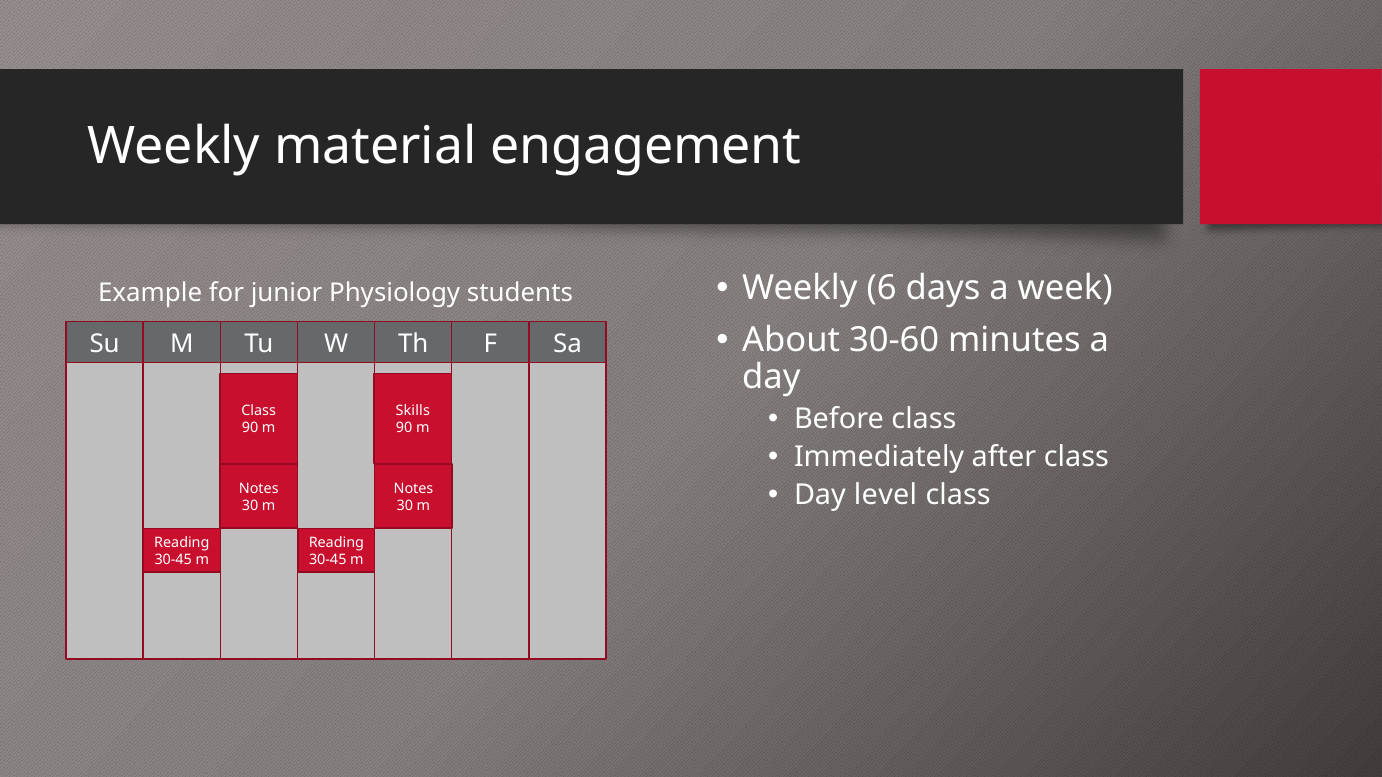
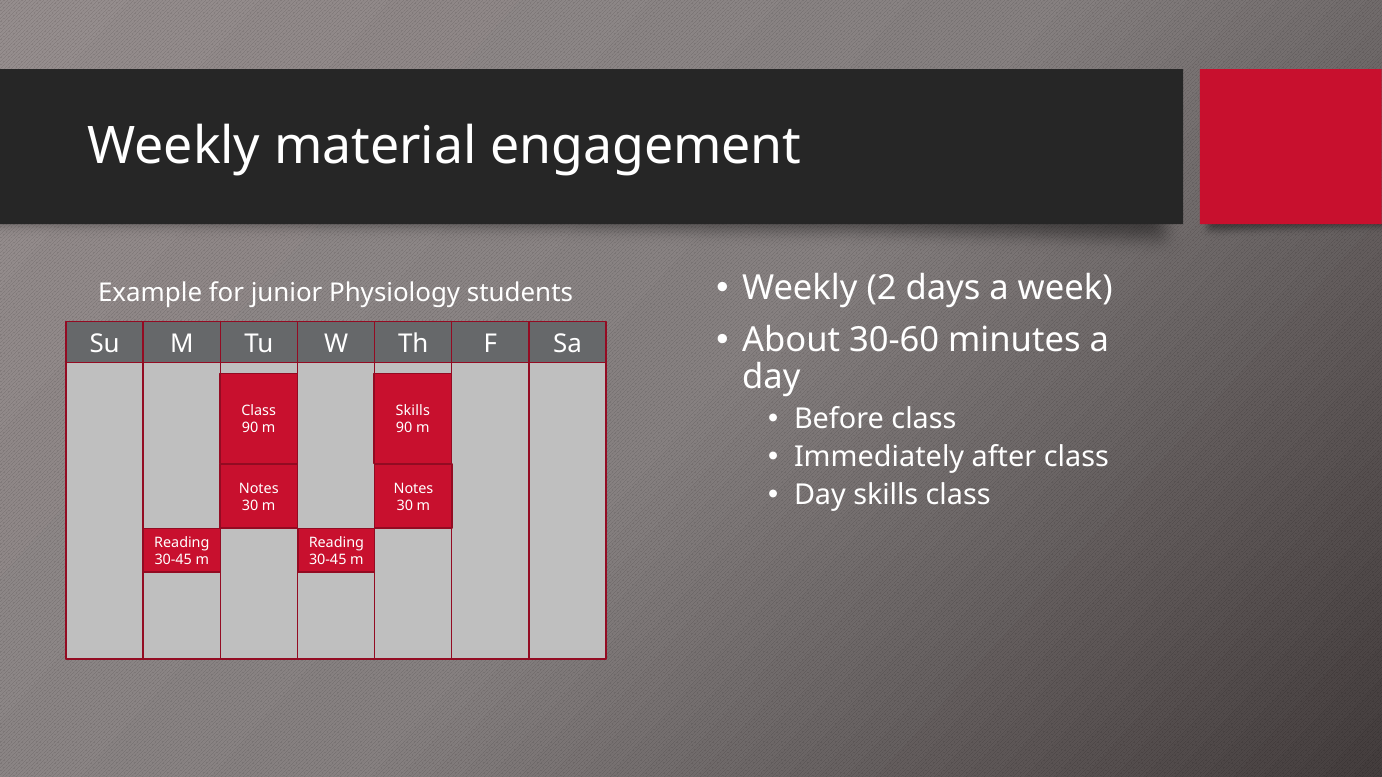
6: 6 -> 2
Day level: level -> skills
